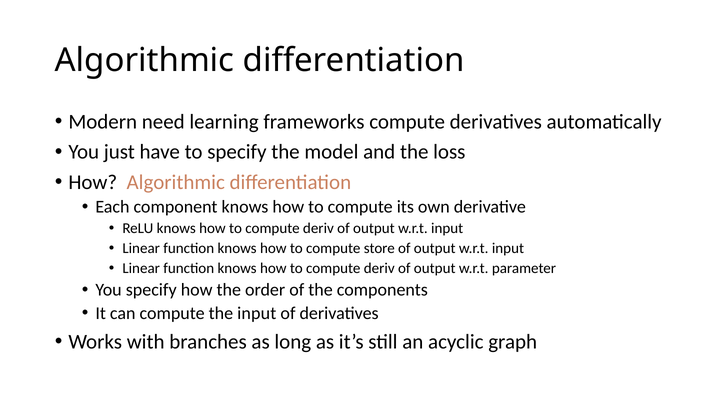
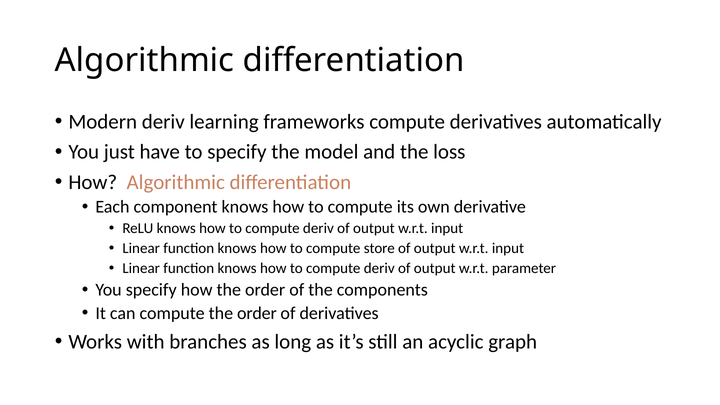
Modern need: need -> deriv
compute the input: input -> order
